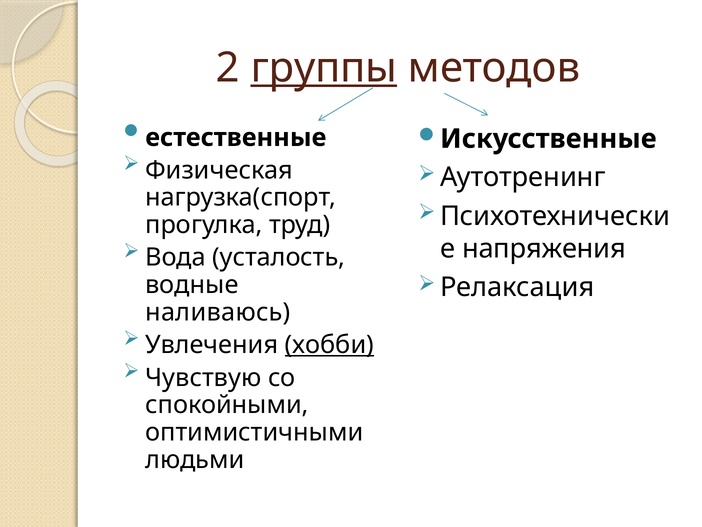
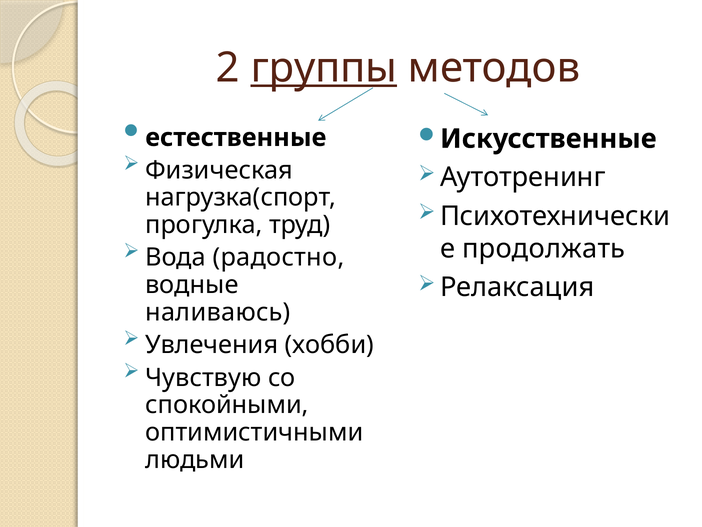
напряжения: напряжения -> продолжать
усталость: усталость -> радостно
хобби underline: present -> none
